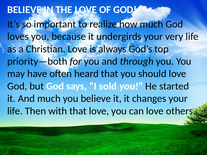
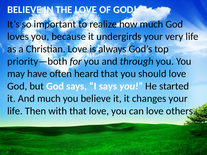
I sold: sold -> says
